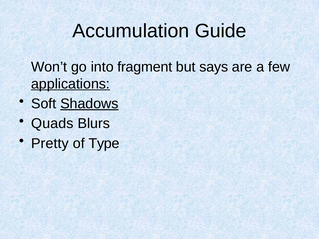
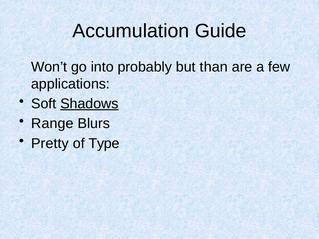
fragment: fragment -> probably
says: says -> than
applications underline: present -> none
Quads: Quads -> Range
